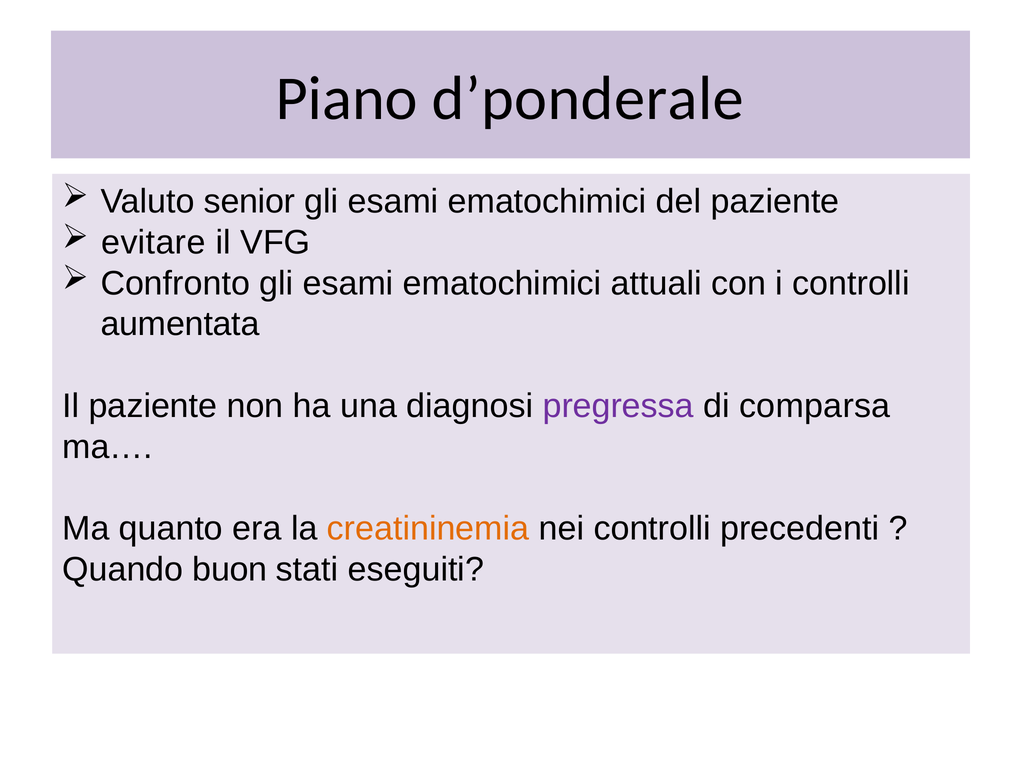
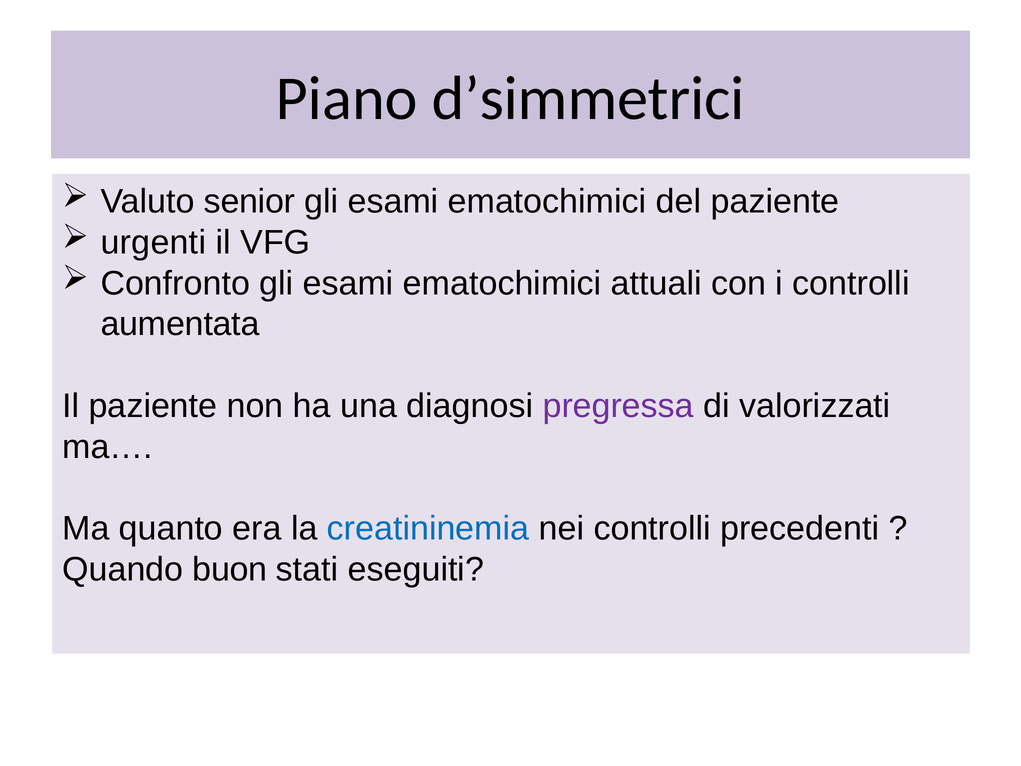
d’ponderale: d’ponderale -> d’simmetrici
evitare: evitare -> urgenti
comparsa: comparsa -> valorizzati
creatininemia colour: orange -> blue
